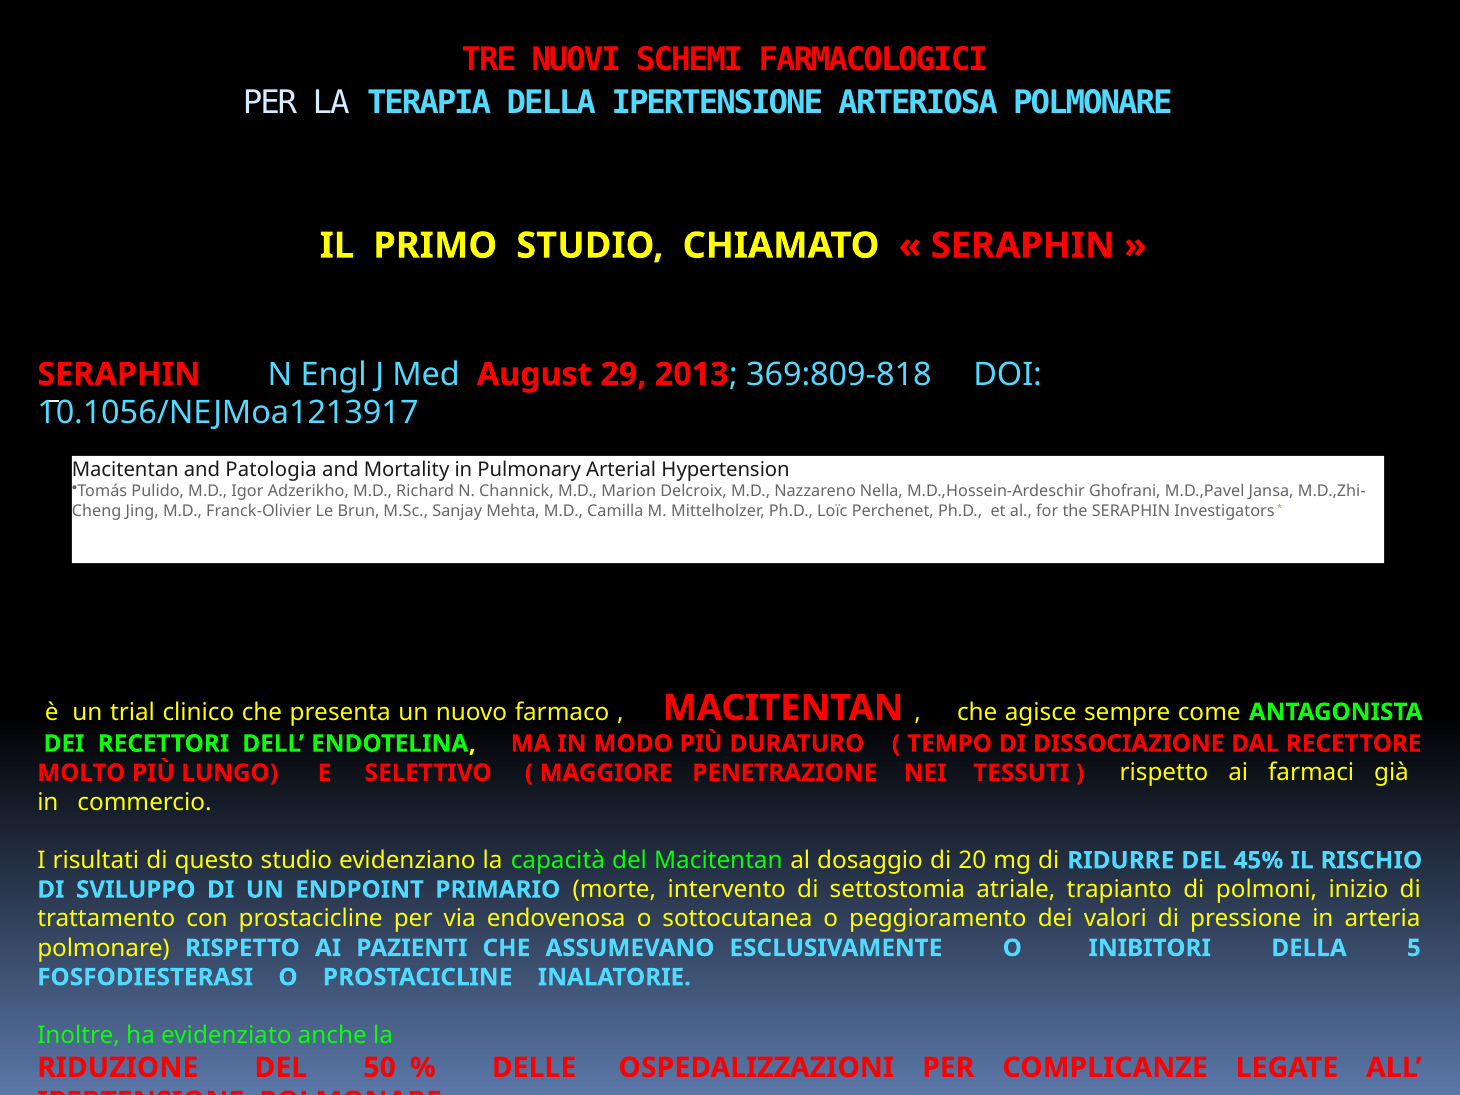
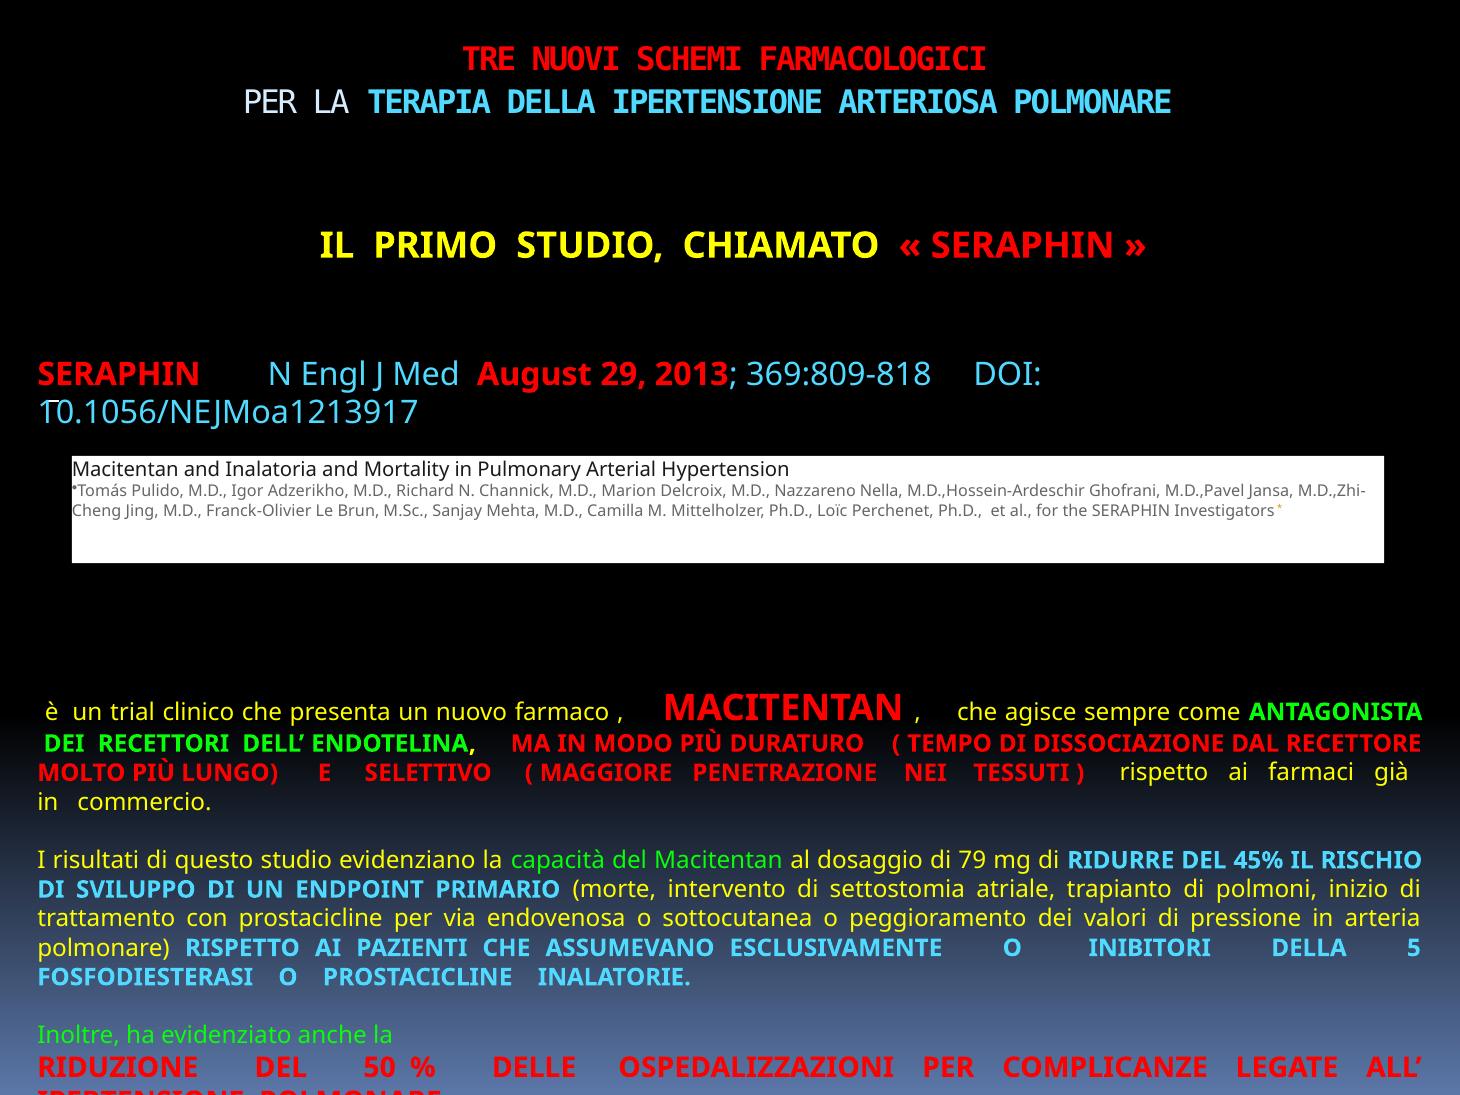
Patologia: Patologia -> Inalatoria
20: 20 -> 79
